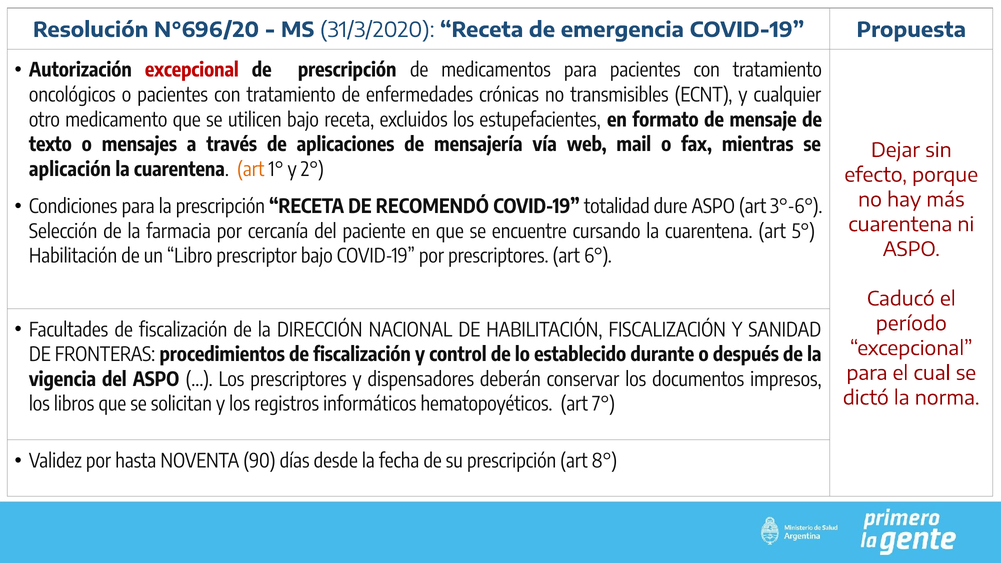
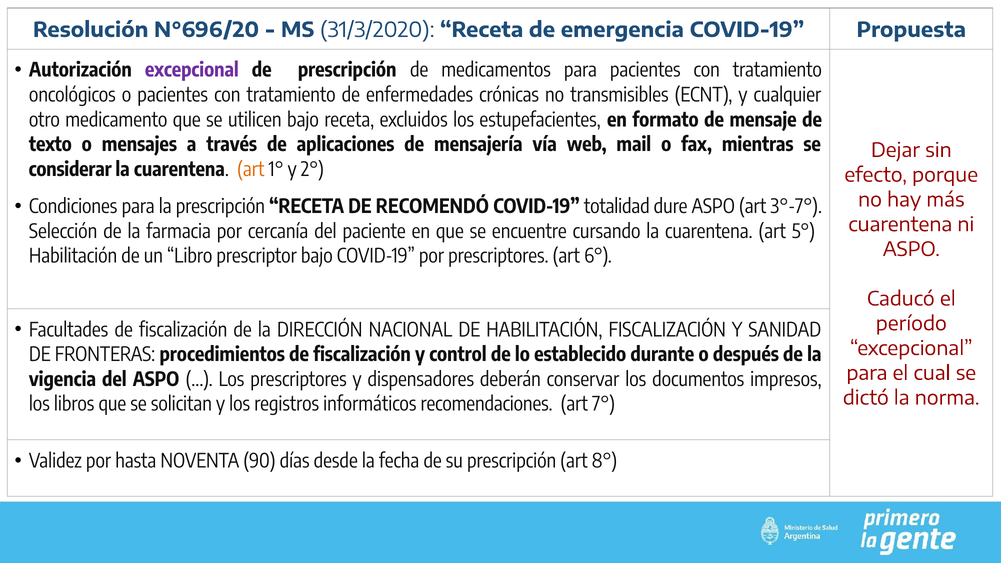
excepcional at (192, 70) colour: red -> purple
aplicación: aplicación -> considerar
3°-6°: 3°-6° -> 3°-7°
hematopoyéticos: hematopoyéticos -> recomendaciones
